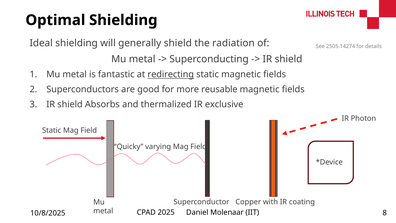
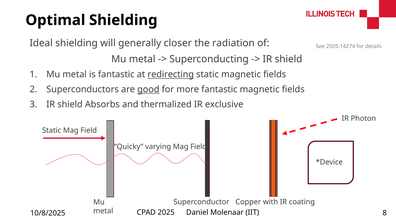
generally shield: shield -> closer
good underline: none -> present
more reusable: reusable -> fantastic
